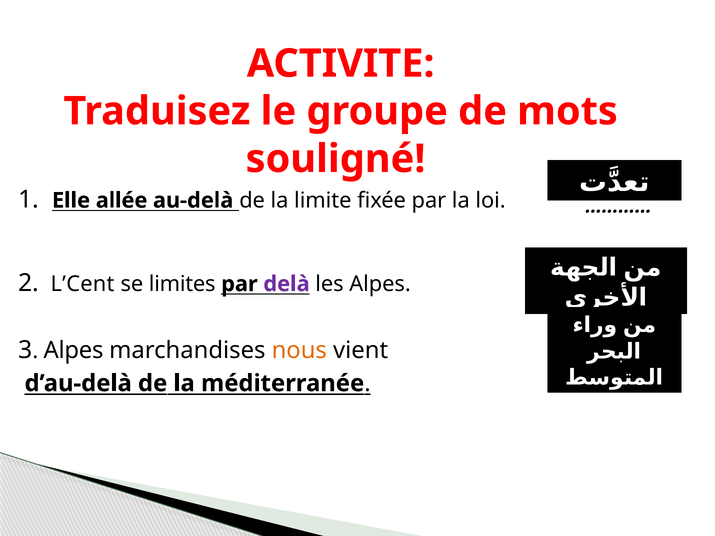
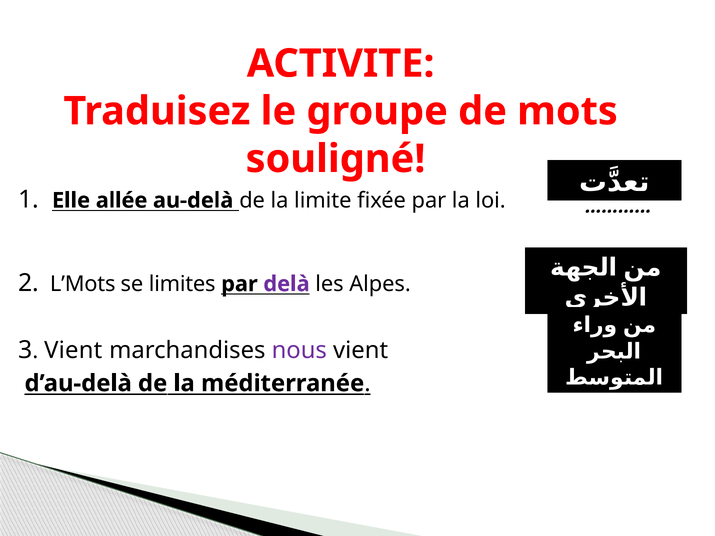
L’Cent: L’Cent -> L’Mots
3 Alpes: Alpes -> Vient
nous colour: orange -> purple
